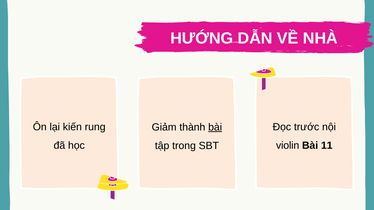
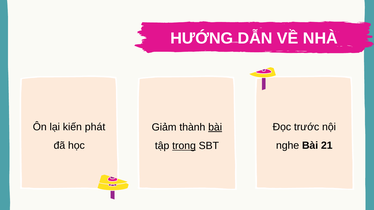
rung: rung -> phát
violin: violin -> nghe
11: 11 -> 21
trong underline: none -> present
